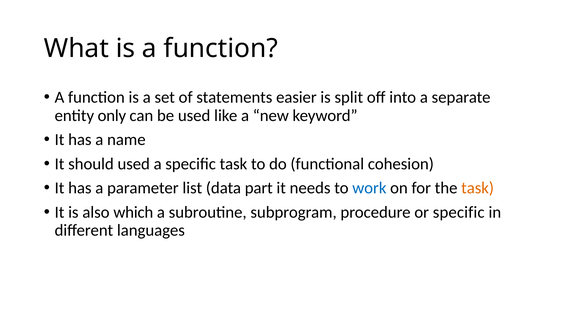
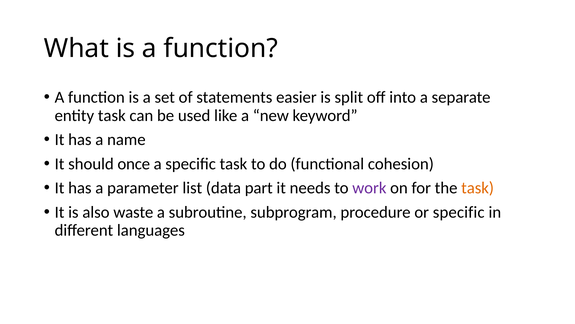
entity only: only -> task
should used: used -> once
work colour: blue -> purple
which: which -> waste
